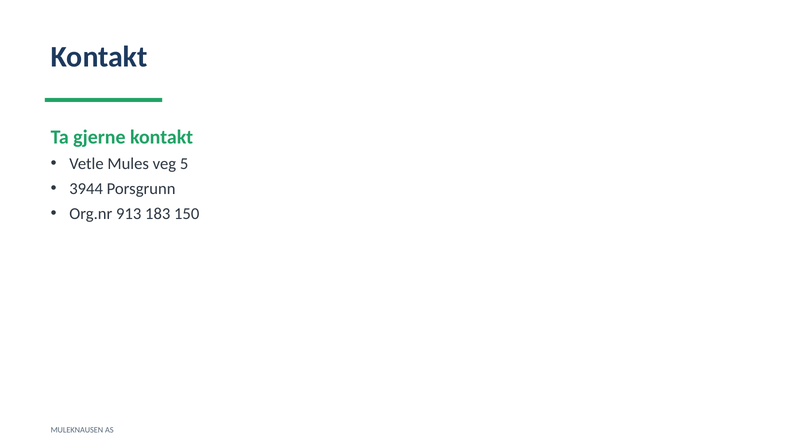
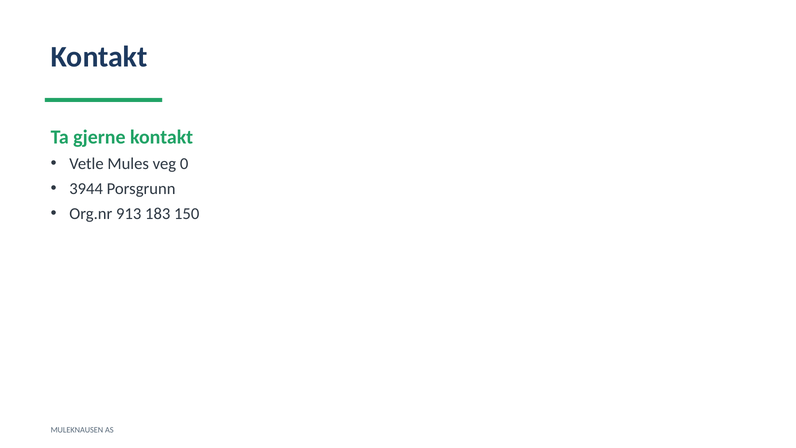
5: 5 -> 0
